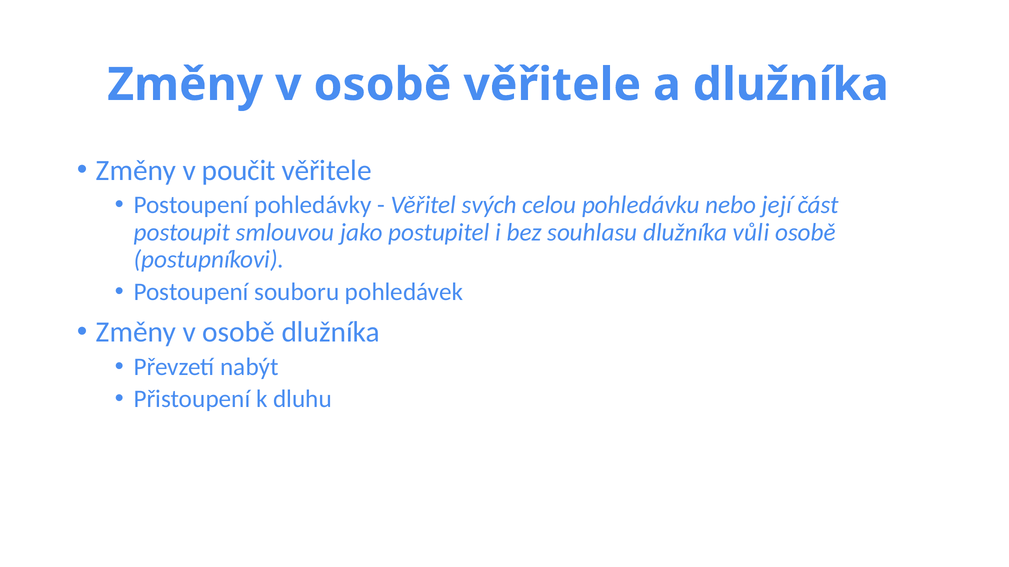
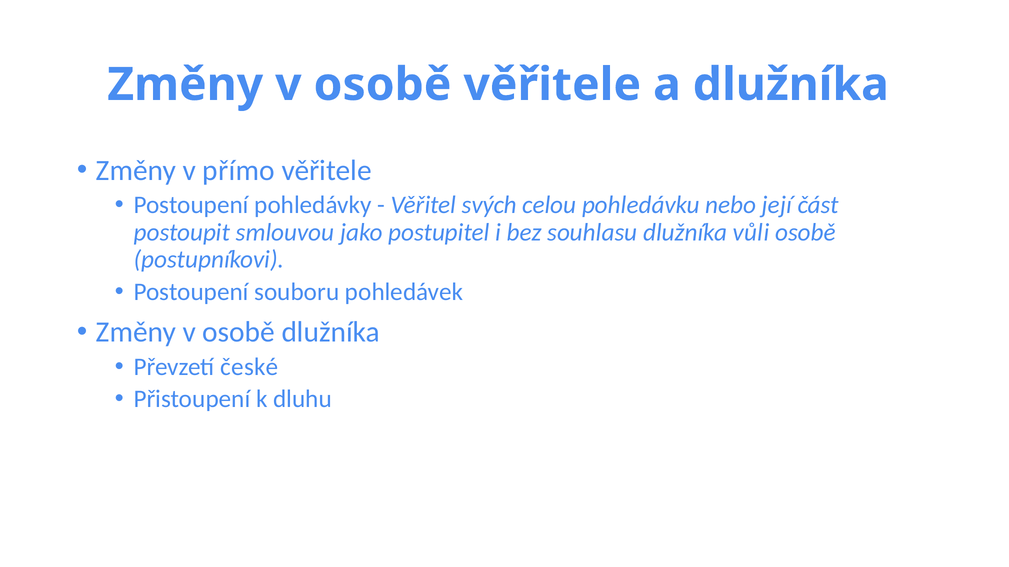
poučit: poučit -> přímo
nabýt: nabýt -> české
